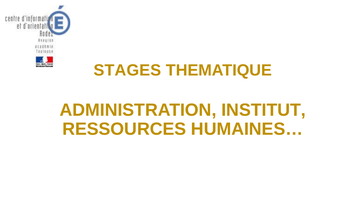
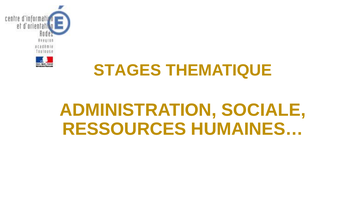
INSTITUT: INSTITUT -> SOCIALE
